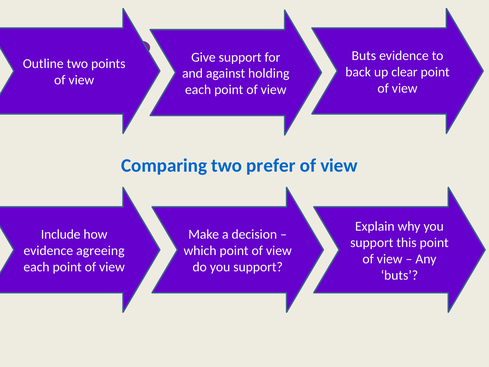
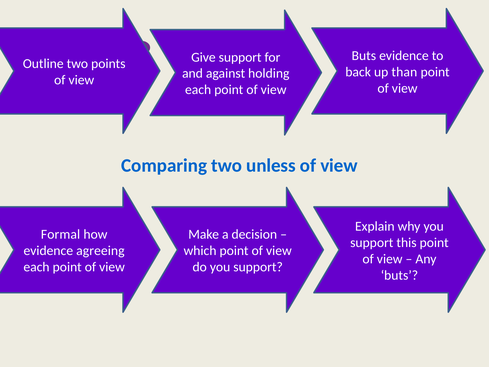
clear: clear -> than
prefer: prefer -> unless
Include: Include -> Formal
